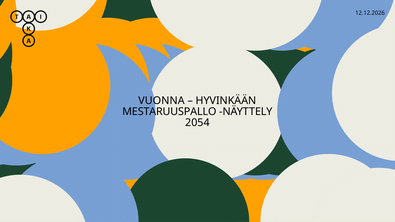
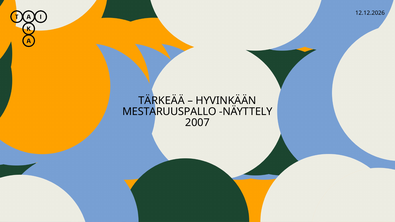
VUONNA: VUONNA -> TÄRKEÄÄ
2054: 2054 -> 2007
